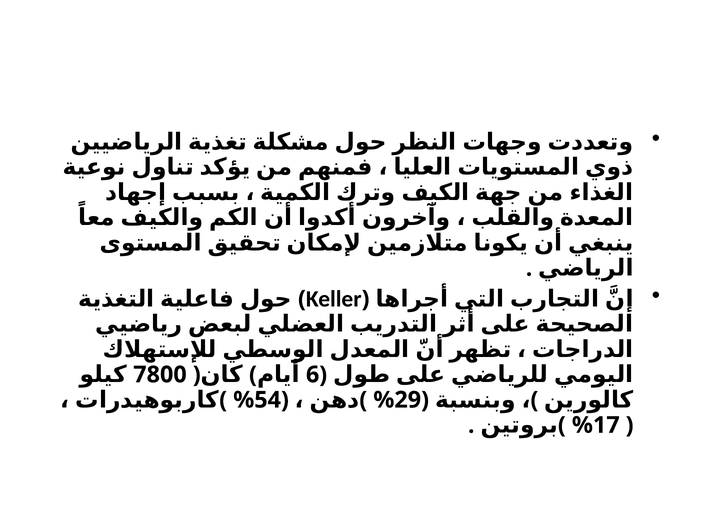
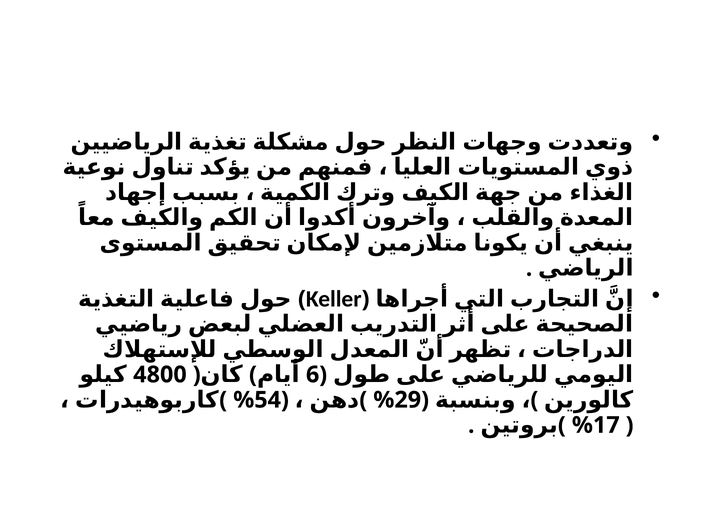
7800: 7800 -> 4800
